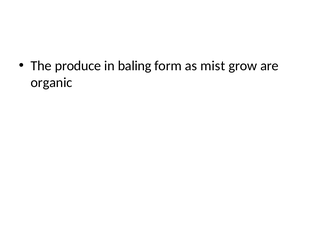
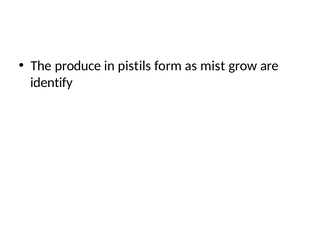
baling: baling -> pistils
organic: organic -> identify
